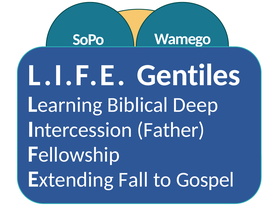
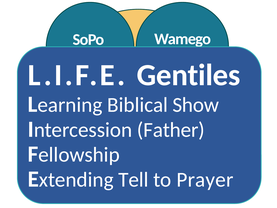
Deep: Deep -> Show
Fall: Fall -> Tell
Gospel: Gospel -> Prayer
